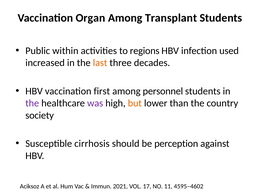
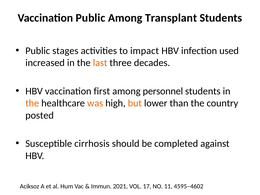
Vaccination Organ: Organ -> Public
within: within -> stages
regions: regions -> impact
the at (32, 103) colour: purple -> orange
was colour: purple -> orange
society: society -> posted
perception: perception -> completed
